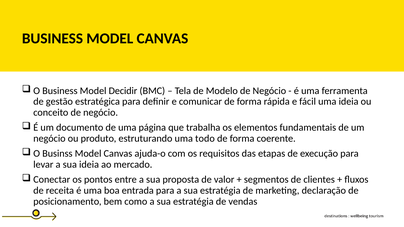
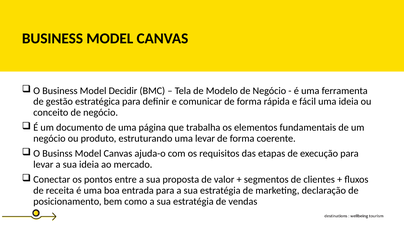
uma todo: todo -> levar
